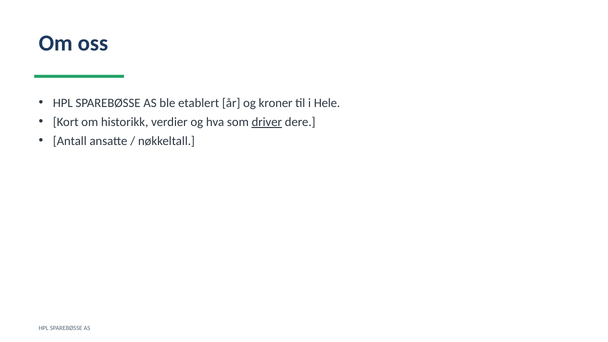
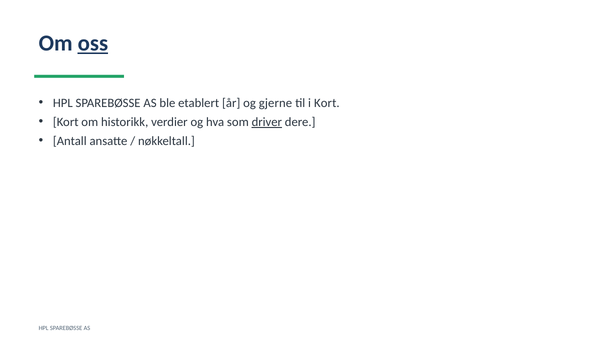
oss underline: none -> present
kroner: kroner -> gjerne
i Hele: Hele -> Kort
